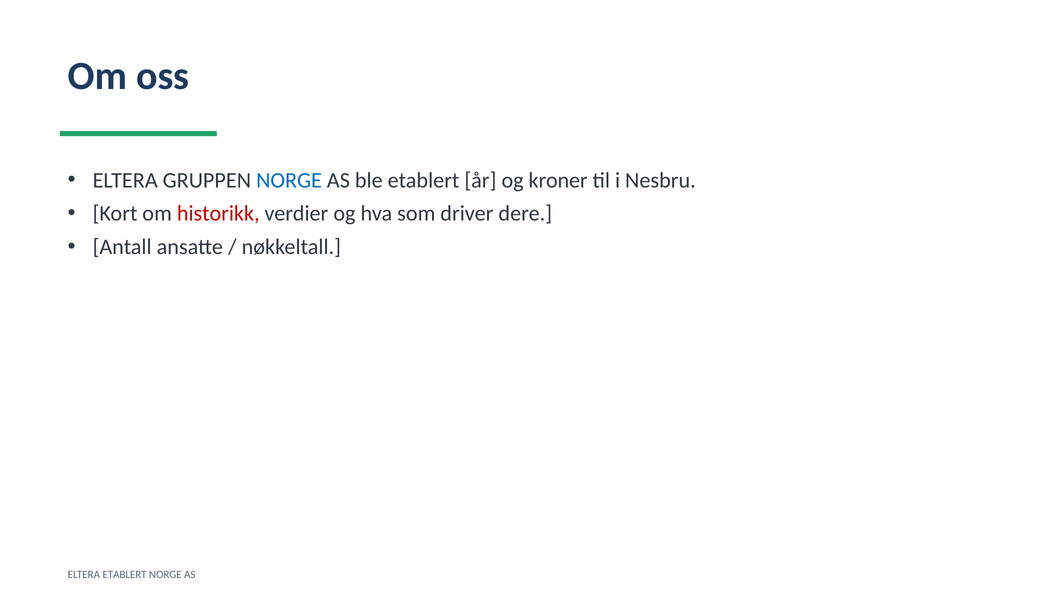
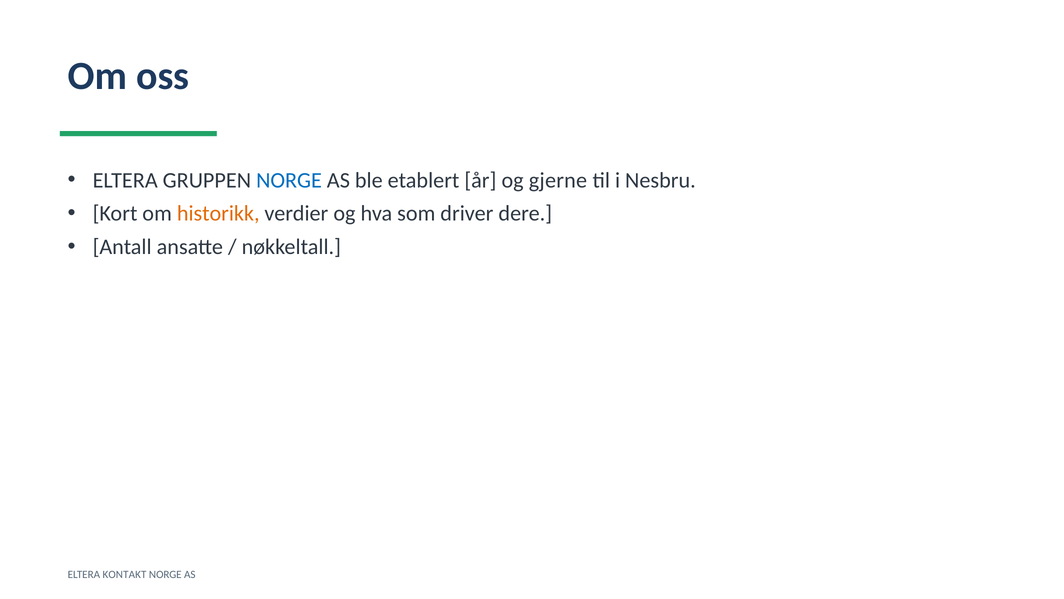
kroner: kroner -> gjerne
historikk colour: red -> orange
ELTERA ETABLERT: ETABLERT -> KONTAKT
